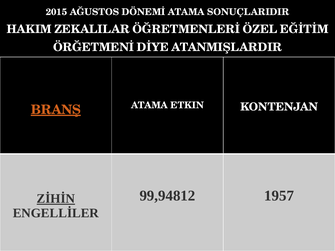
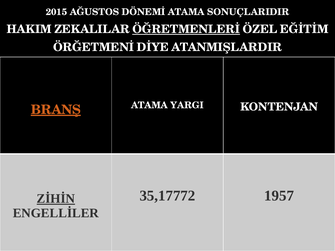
ÖĞRETMENLERİ underline: none -> present
ETKIN: ETKIN -> YARGI
99,94812: 99,94812 -> 35,17772
